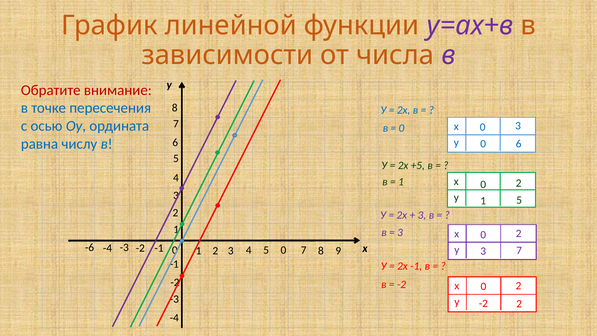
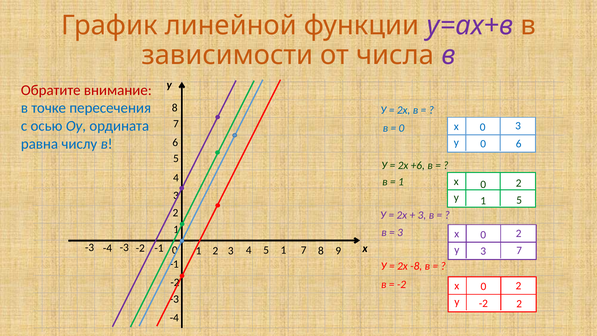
+5: +5 -> +6
-6 at (90, 247): -6 -> -3
5 0: 0 -> 1
2х -1: -1 -> -8
